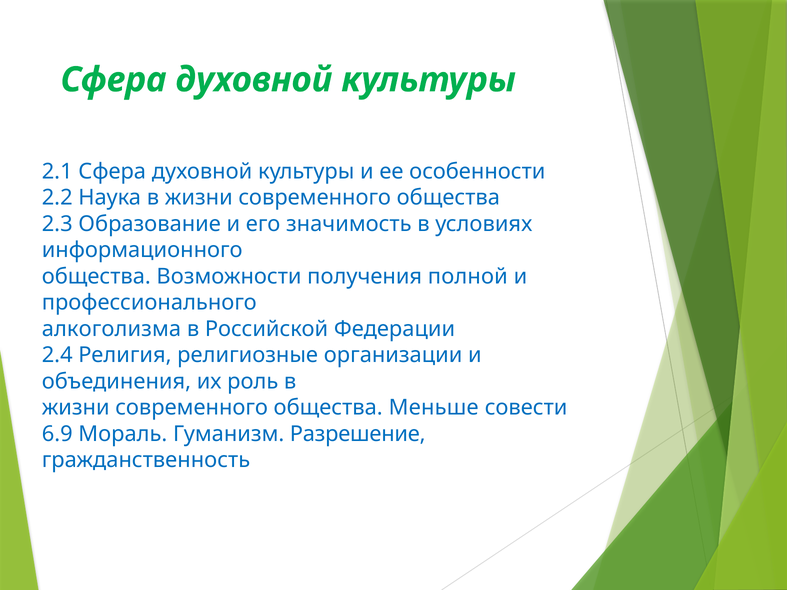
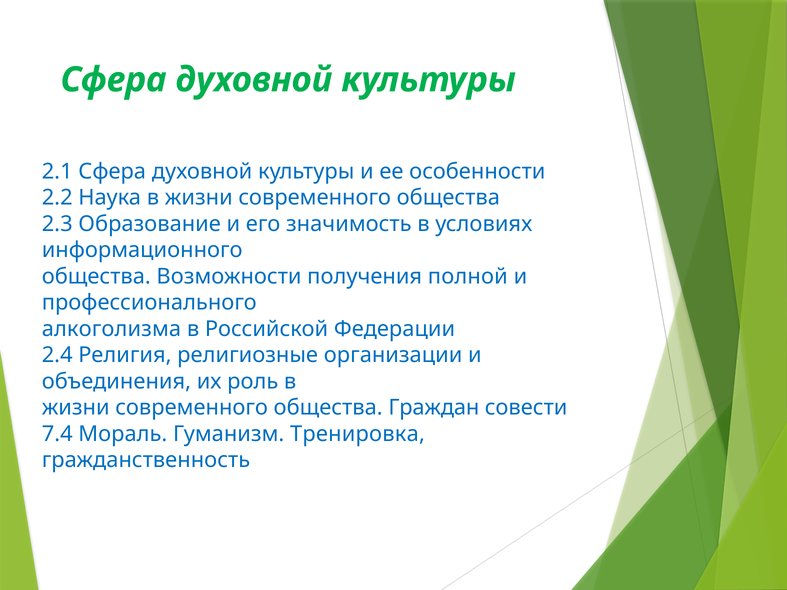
Меньше: Меньше -> Граждан
6.9: 6.9 -> 7.4
Разрешение: Разрешение -> Тренировка
